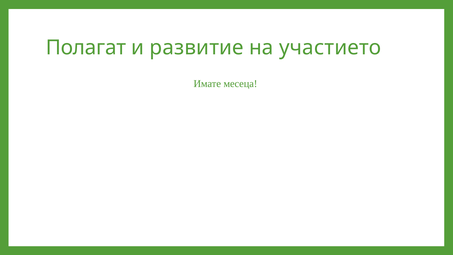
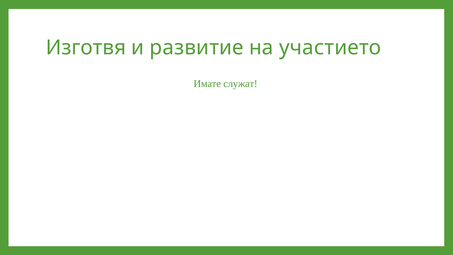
Полагат: Полагат -> Изготвя
месеца: месеца -> служат
